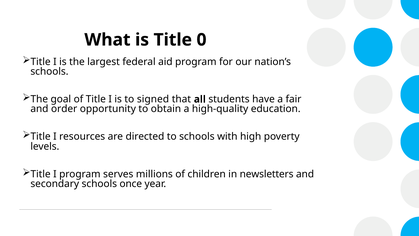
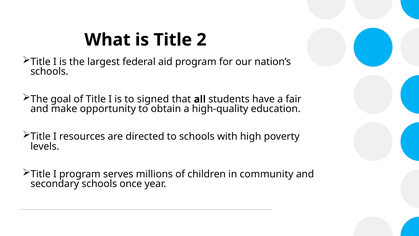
0: 0 -> 2
order: order -> make
newsletters: newsletters -> community
